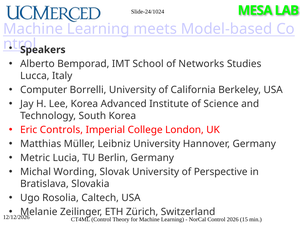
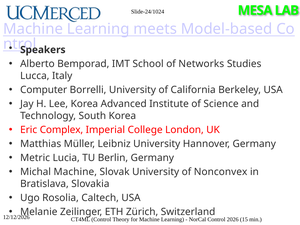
Controls: Controls -> Complex
Michal Wording: Wording -> Machine
Perspective: Perspective -> Nonconvex
